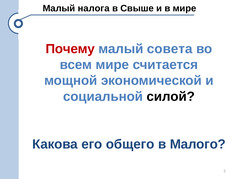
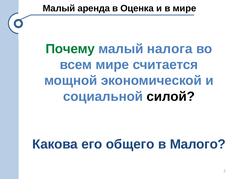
налога: налога -> аренда
Свыше: Свыше -> Оценка
Почему colour: red -> green
совета: совета -> налога
